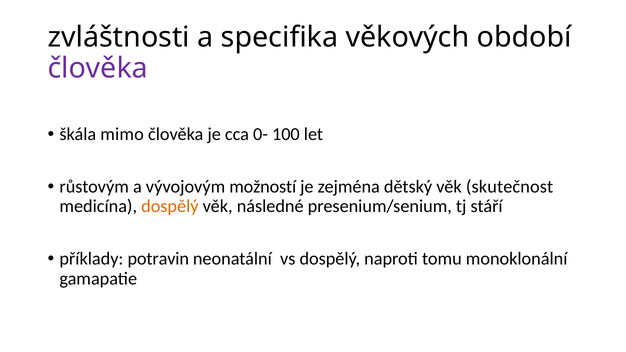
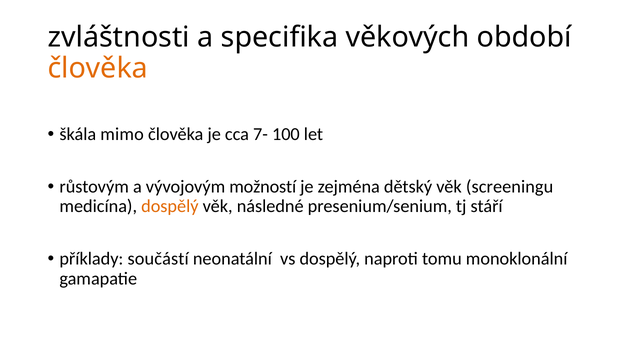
člověka at (98, 68) colour: purple -> orange
0-: 0- -> 7-
skutečnost: skutečnost -> screeningu
potravin: potravin -> součástí
